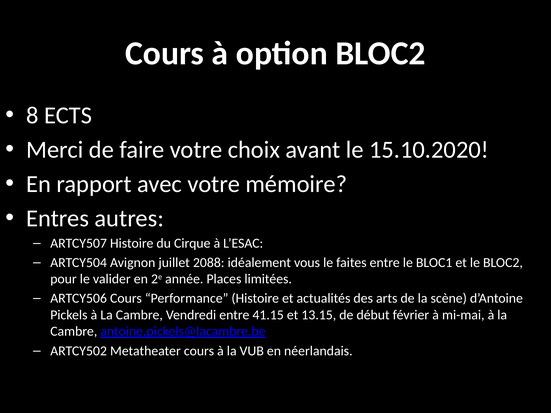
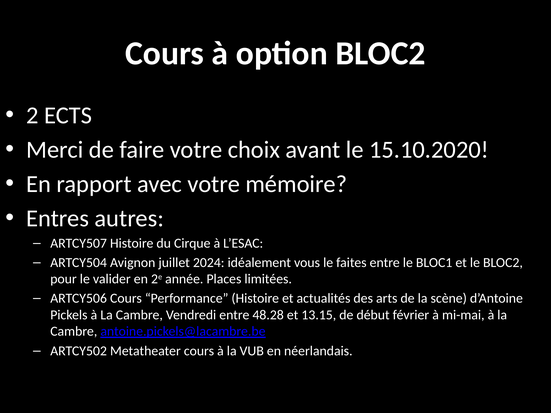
8: 8 -> 2
2088: 2088 -> 2024
41.15: 41.15 -> 48.28
